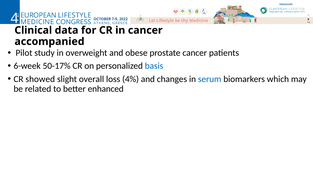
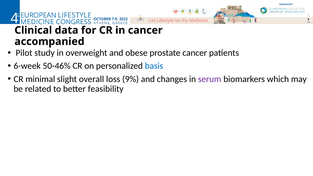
50-17%: 50-17% -> 50-46%
showed: showed -> minimal
4%: 4% -> 9%
serum colour: blue -> purple
enhanced: enhanced -> feasibility
